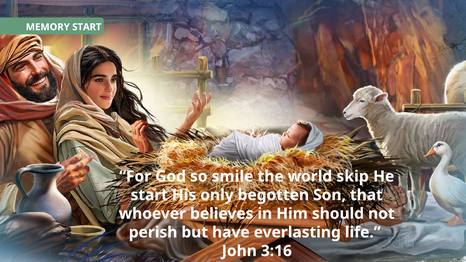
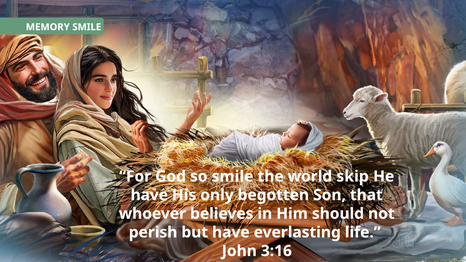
MEMORY START: START -> SMILE
start at (149, 195): start -> have
